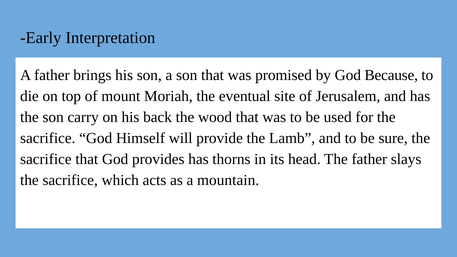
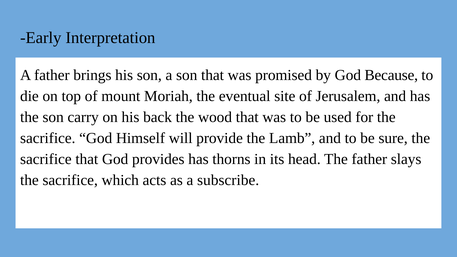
mountain: mountain -> subscribe
